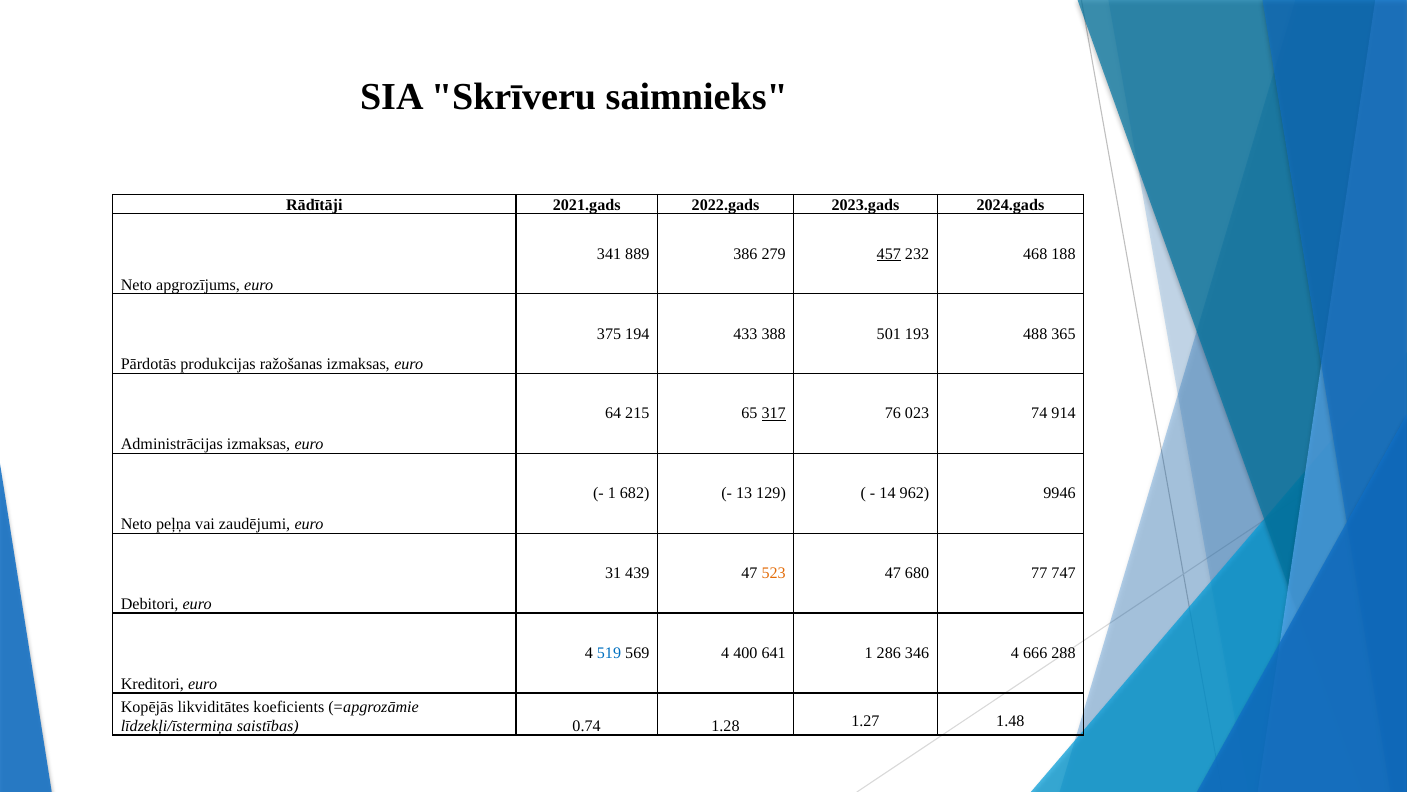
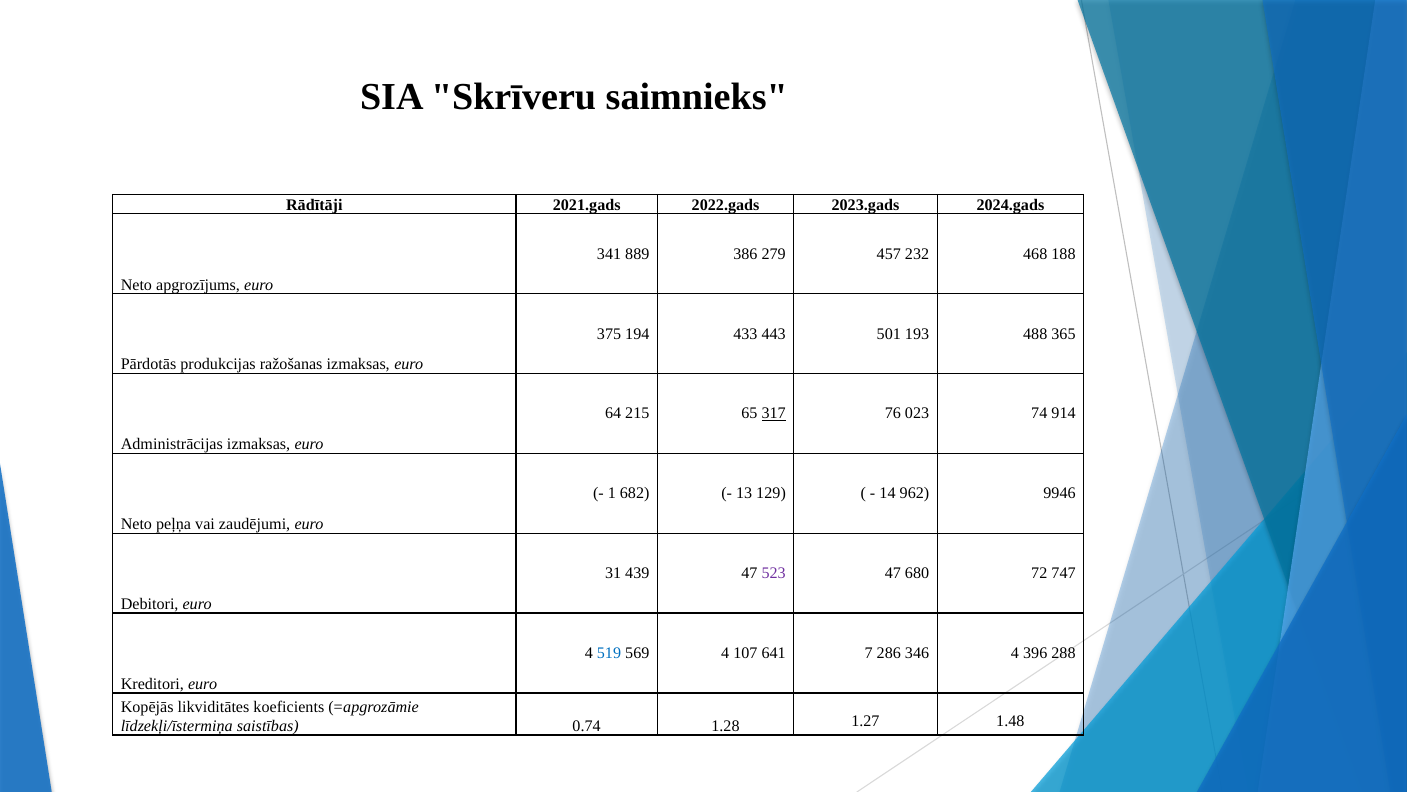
457 underline: present -> none
388: 388 -> 443
523 colour: orange -> purple
77: 77 -> 72
400: 400 -> 107
641 1: 1 -> 7
666: 666 -> 396
